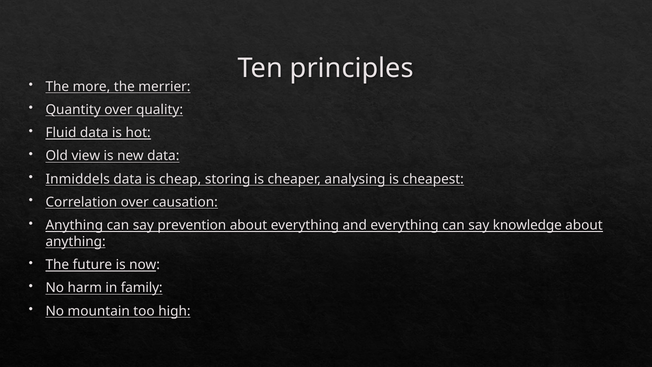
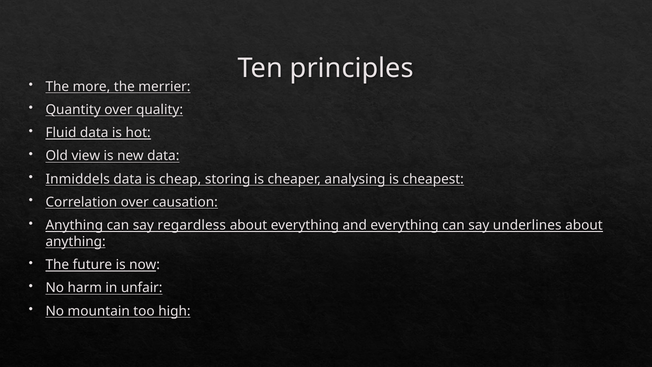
prevention: prevention -> regardless
knowledge: knowledge -> underlines
family: family -> unfair
